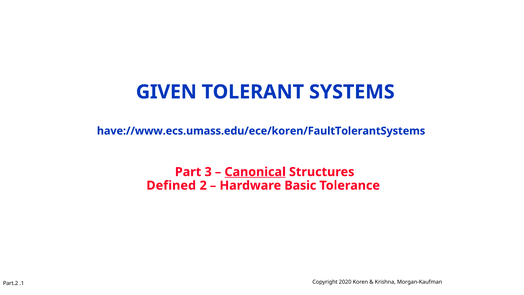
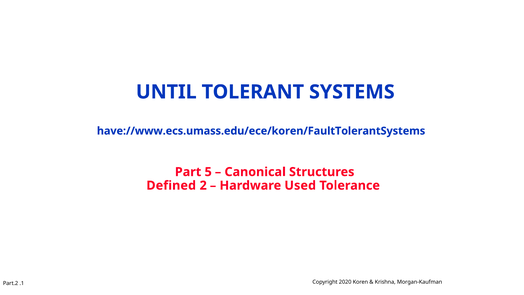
GIVEN: GIVEN -> UNTIL
3: 3 -> 5
Canonical underline: present -> none
Basic: Basic -> Used
